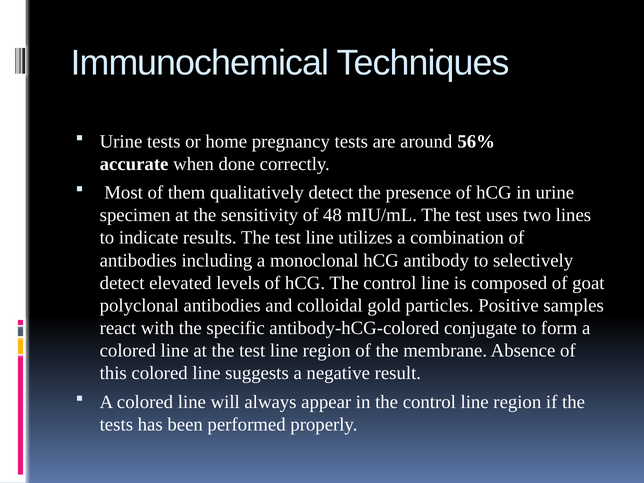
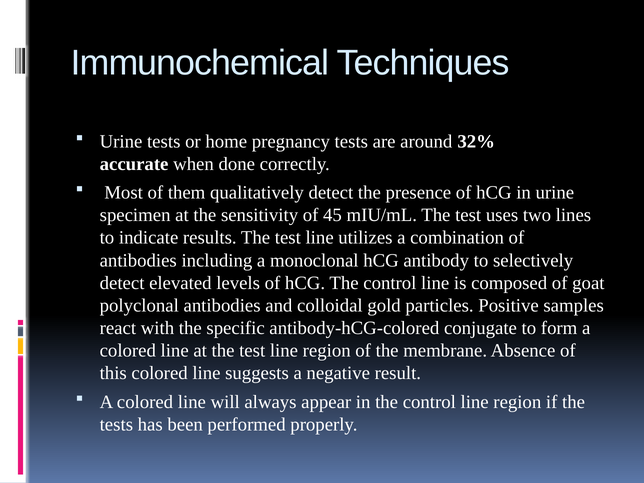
56%: 56% -> 32%
48: 48 -> 45
